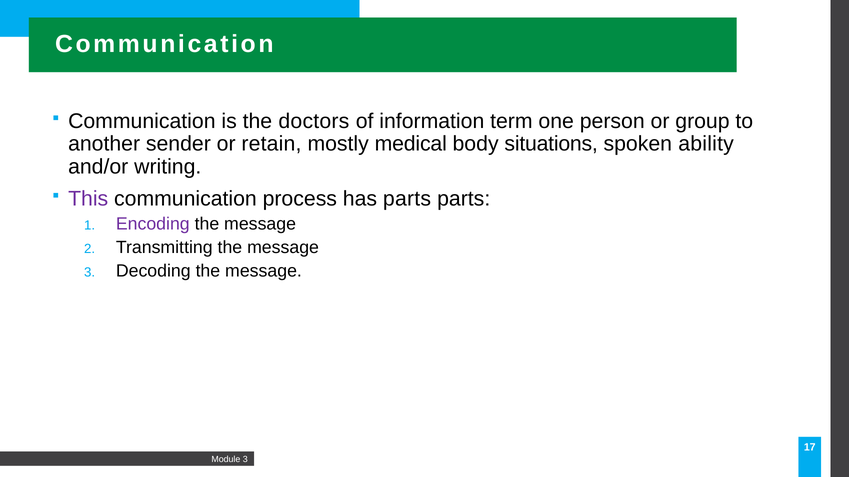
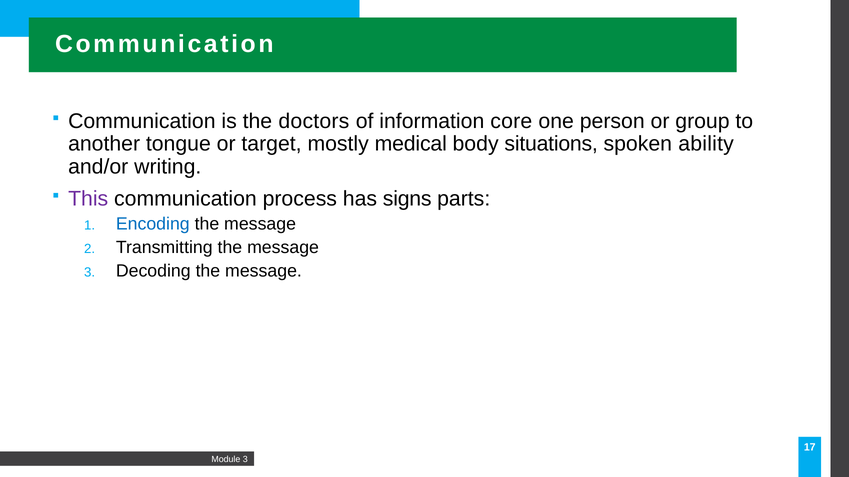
term: term -> core
sender: sender -> tongue
retain: retain -> target
has parts: parts -> signs
Encoding colour: purple -> blue
